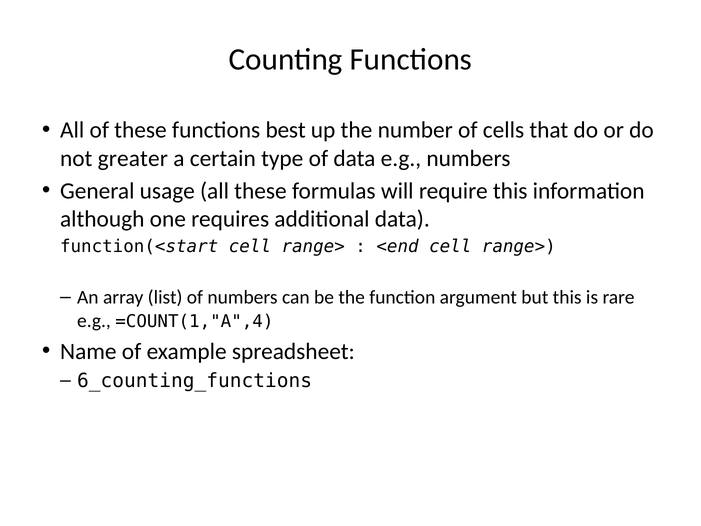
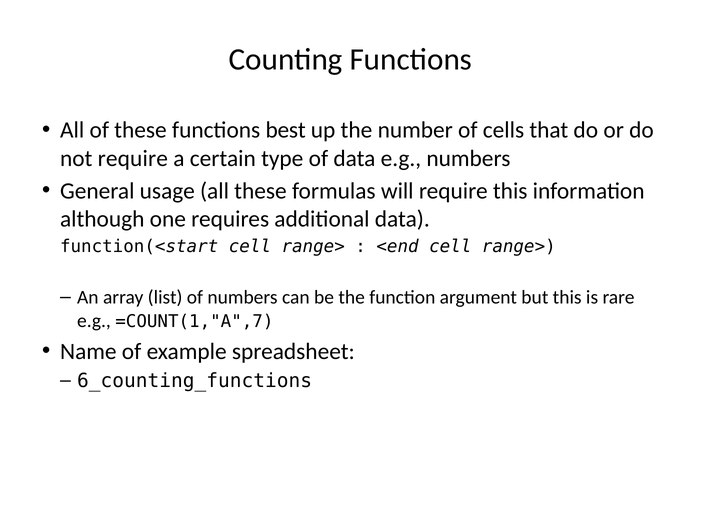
not greater: greater -> require
=COUNT(1,"A",4: =COUNT(1,"A",4 -> =COUNT(1,"A",7
